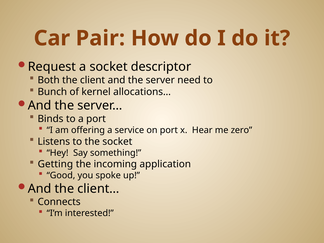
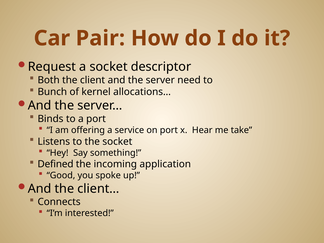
zero: zero -> take
Getting: Getting -> Defined
